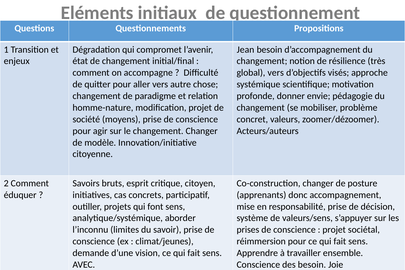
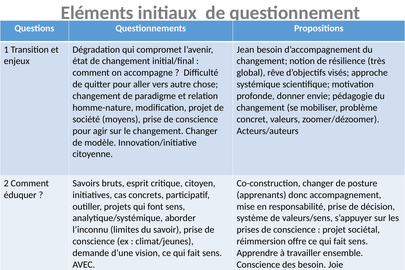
global vers: vers -> rêve
réimmersion pour: pour -> offre
